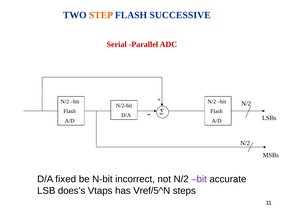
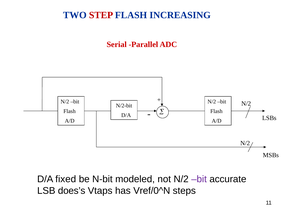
STEP colour: orange -> red
SUCCESSIVE: SUCCESSIVE -> INCREASING
incorrect: incorrect -> modeled
Vref/5^N: Vref/5^N -> Vref/0^N
